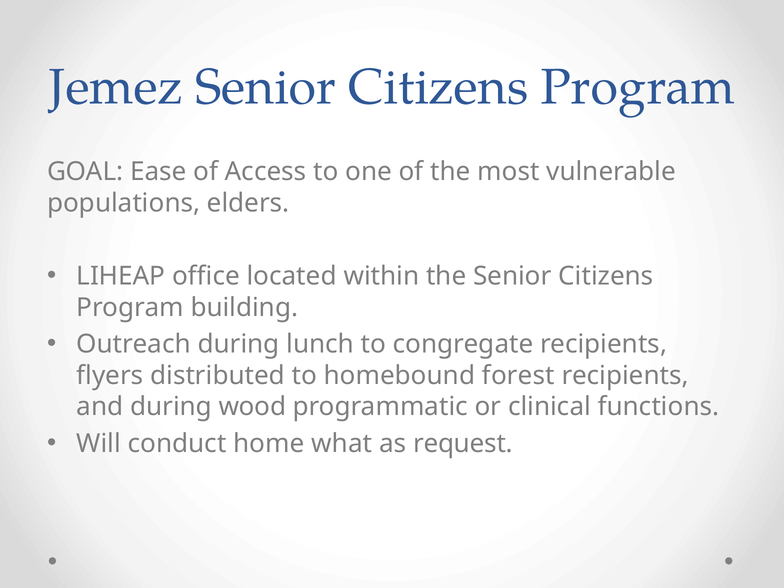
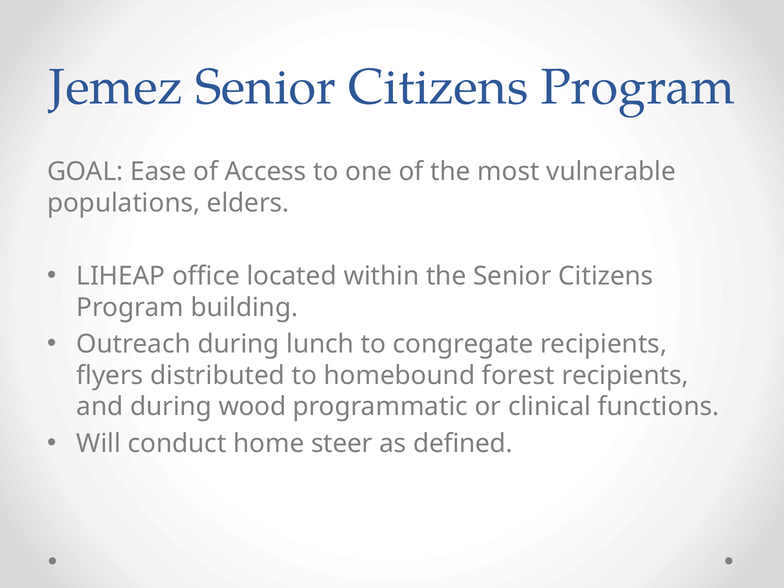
what: what -> steer
request: request -> defined
